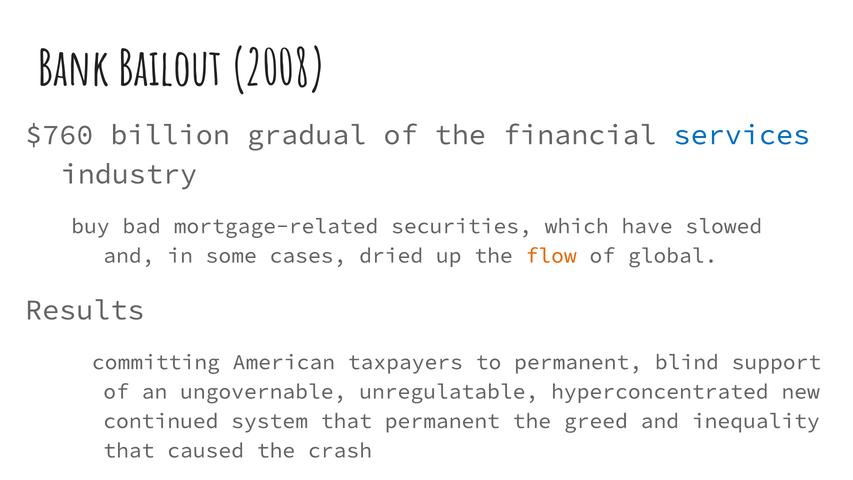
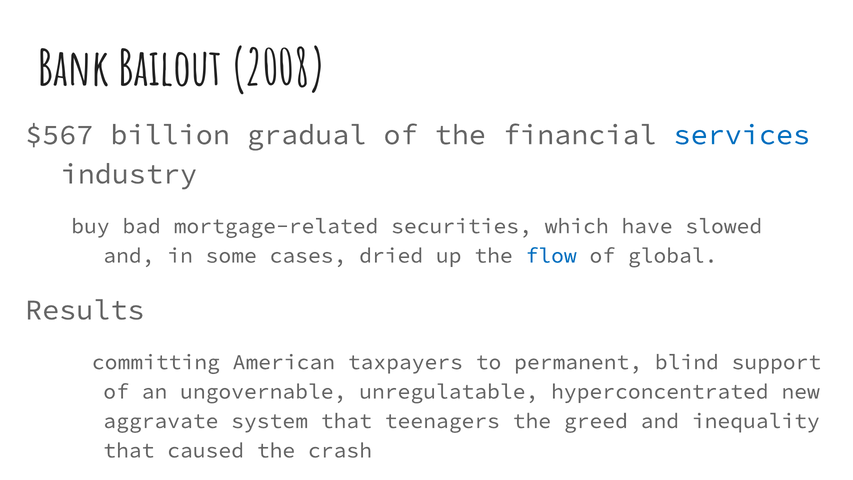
$760: $760 -> $567
flow colour: orange -> blue
continued: continued -> aggravate
that permanent: permanent -> teenagers
